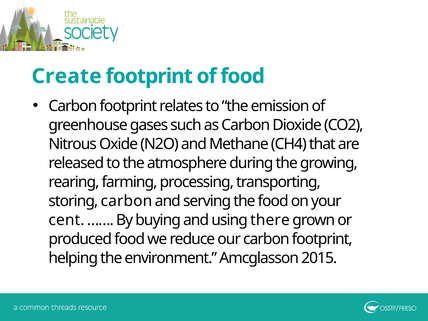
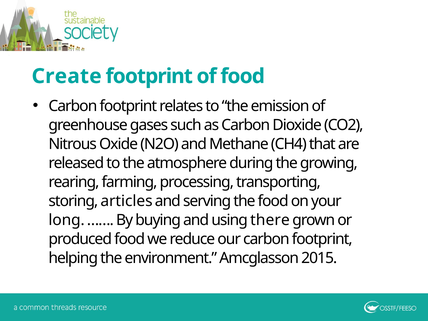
storing carbon: carbon -> articles
cent: cent -> long
